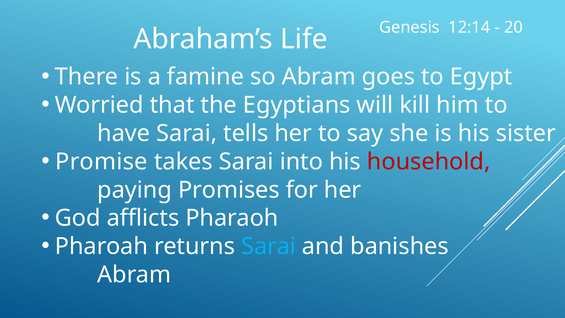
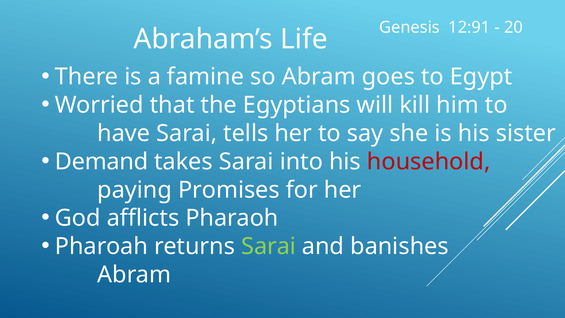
12:14: 12:14 -> 12:91
Promise: Promise -> Demand
Sarai at (269, 246) colour: light blue -> light green
